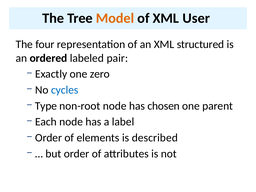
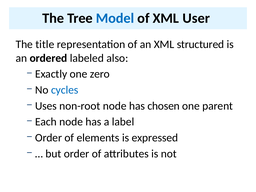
Model colour: orange -> blue
four: four -> title
pair: pair -> also
Type: Type -> Uses
described: described -> expressed
